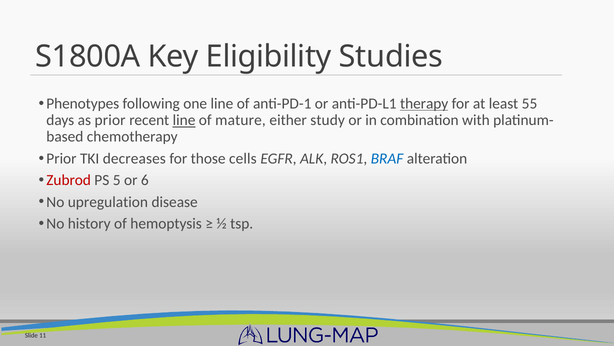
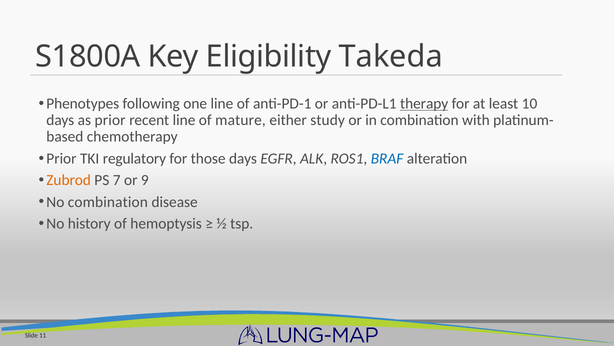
Studies: Studies -> Takeda
55: 55 -> 10
line at (184, 120) underline: present -> none
decreases: decreases -> regulatory
those cells: cells -> days
Zubrod colour: red -> orange
5: 5 -> 7
6: 6 -> 9
No upregulation: upregulation -> combination
